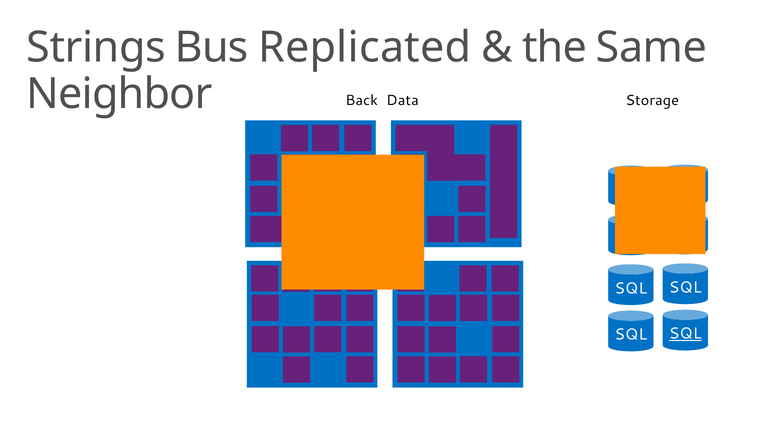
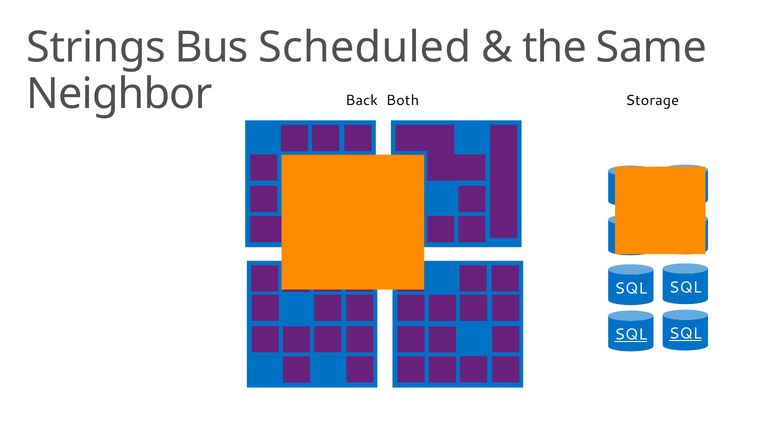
Replicated: Replicated -> Scheduled
Data: Data -> Both
SQL at (631, 334) underline: none -> present
